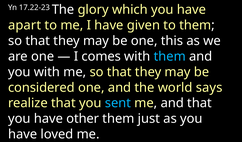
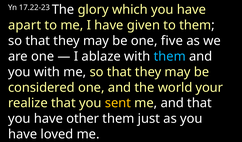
this: this -> five
comes: comes -> ablaze
says: says -> your
sent colour: light blue -> yellow
